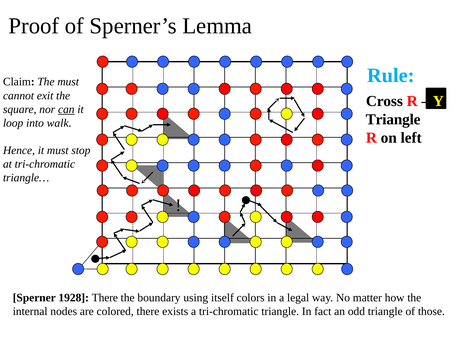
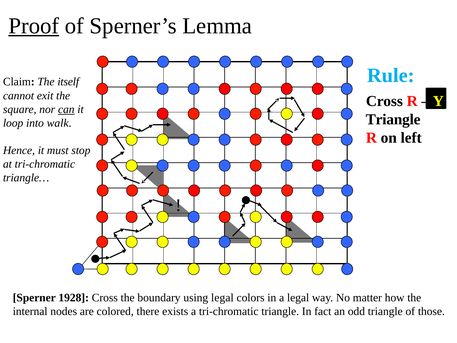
Proof underline: none -> present
The must: must -> itself
1928 There: There -> Cross
using itself: itself -> legal
